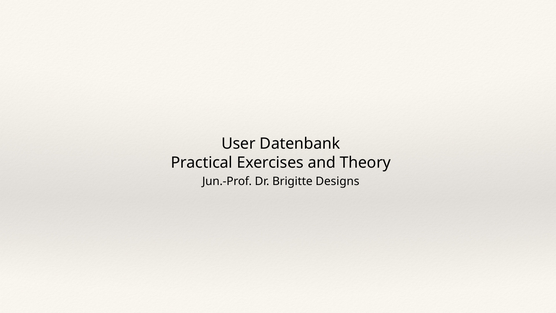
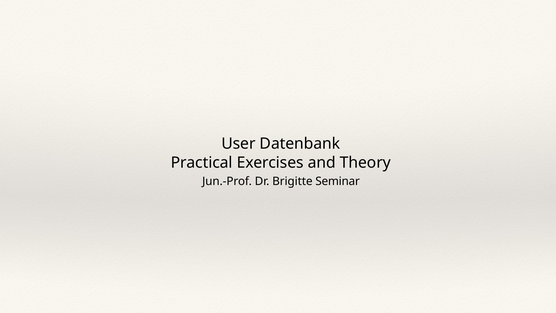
Designs: Designs -> Seminar
